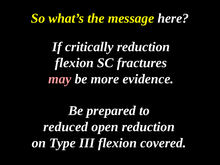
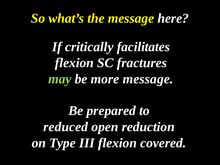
critically reduction: reduction -> facilitates
may colour: pink -> light green
more evidence: evidence -> message
